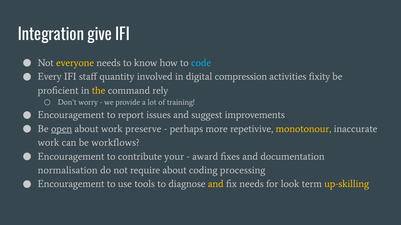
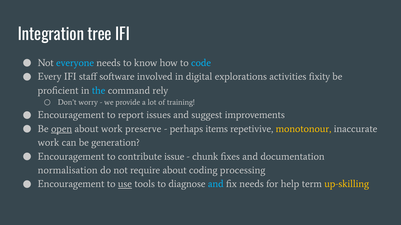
give: give -> tree
everyone colour: yellow -> light blue
quantity: quantity -> software
compression: compression -> explorations
the colour: yellow -> light blue
more: more -> items
workflows: workflows -> generation
your: your -> issue
award: award -> chunk
use underline: none -> present
and at (216, 184) colour: yellow -> light blue
look: look -> help
